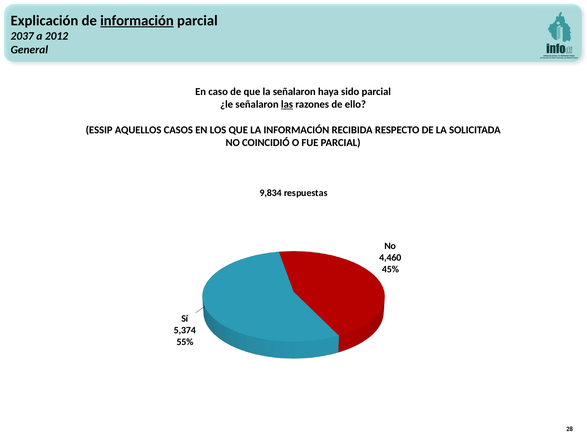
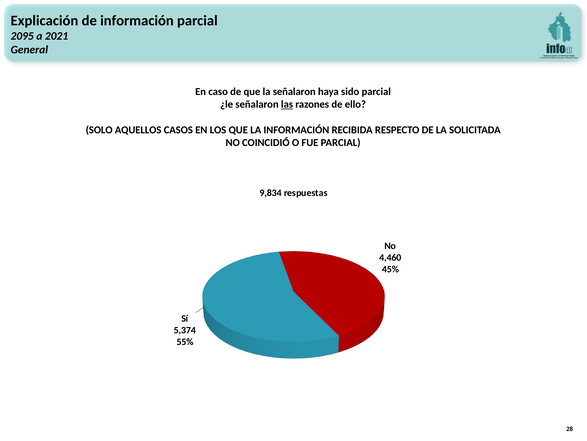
información at (137, 21) underline: present -> none
2037: 2037 -> 2095
2012: 2012 -> 2021
ESSIP: ESSIP -> SOLO
